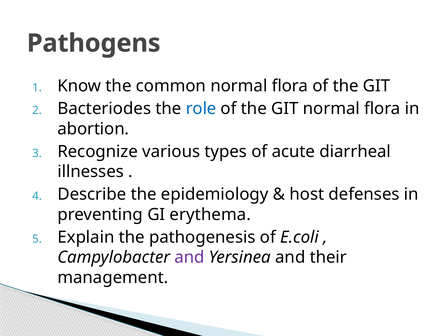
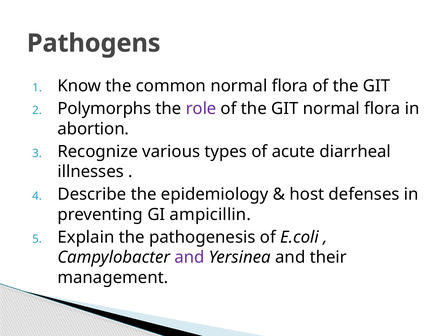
Bacteriodes: Bacteriodes -> Polymorphs
role colour: blue -> purple
erythema: erythema -> ampicillin
